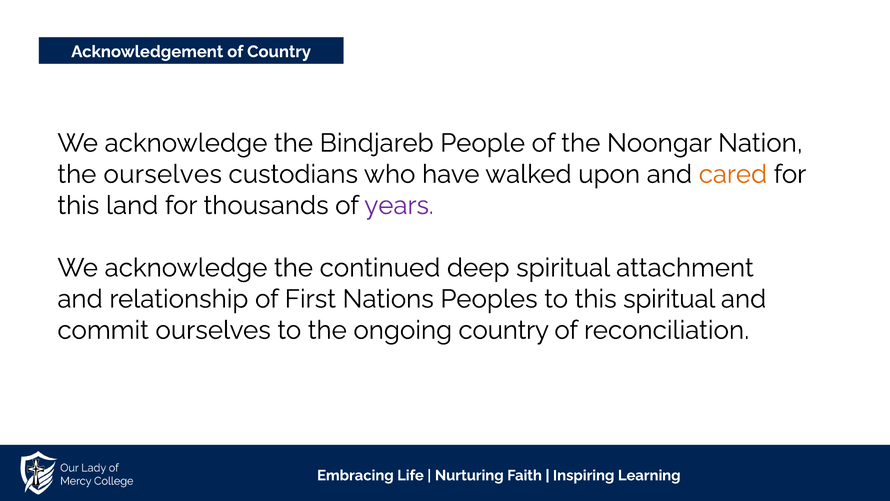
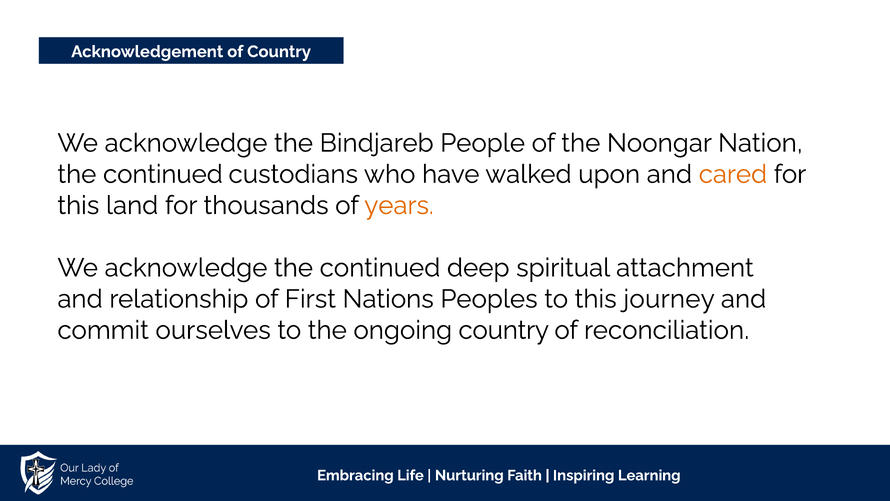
ourselves at (163, 174): ourselves -> continued
years colour: purple -> orange
this spiritual: spiritual -> journey
